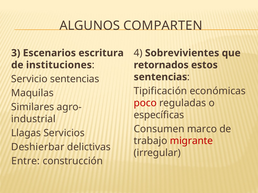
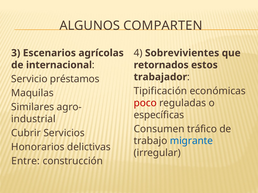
escritura: escritura -> agrícolas
instituciones: instituciones -> internacional
sentencias at (160, 77): sentencias -> trabajador
Servicio sentencias: sentencias -> préstamos
marco: marco -> tráfico
Llagas: Llagas -> Cubrir
migrante colour: red -> blue
Deshierbar: Deshierbar -> Honorarios
